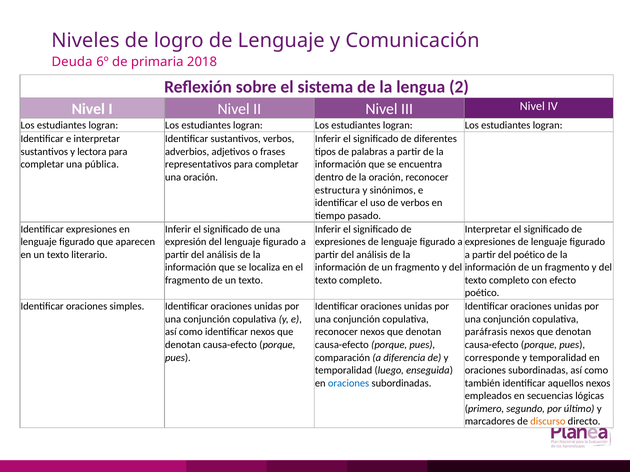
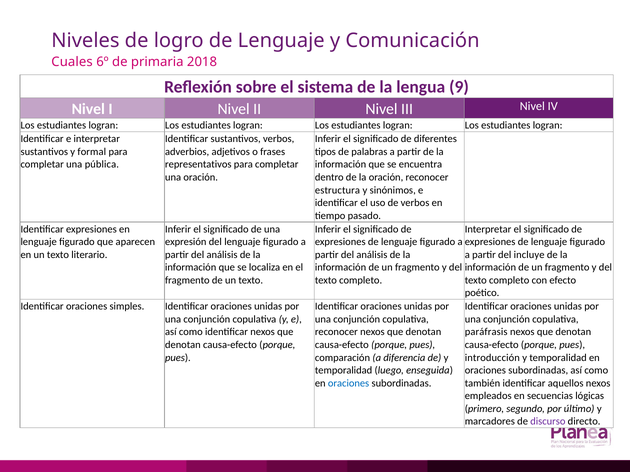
Deuda: Deuda -> Cuales
2: 2 -> 9
lectora: lectora -> formal
del poético: poético -> incluye
corresponde: corresponde -> introducción
discurso colour: orange -> purple
